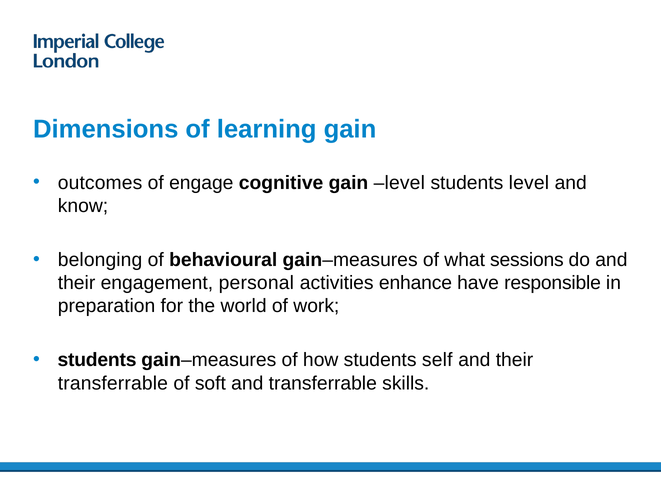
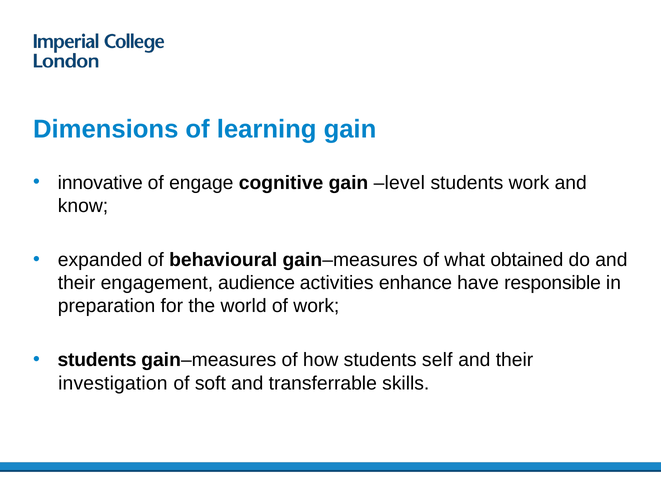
outcomes: outcomes -> innovative
students level: level -> work
belonging: belonging -> expanded
sessions: sessions -> obtained
personal: personal -> audience
transferrable at (113, 383): transferrable -> investigation
